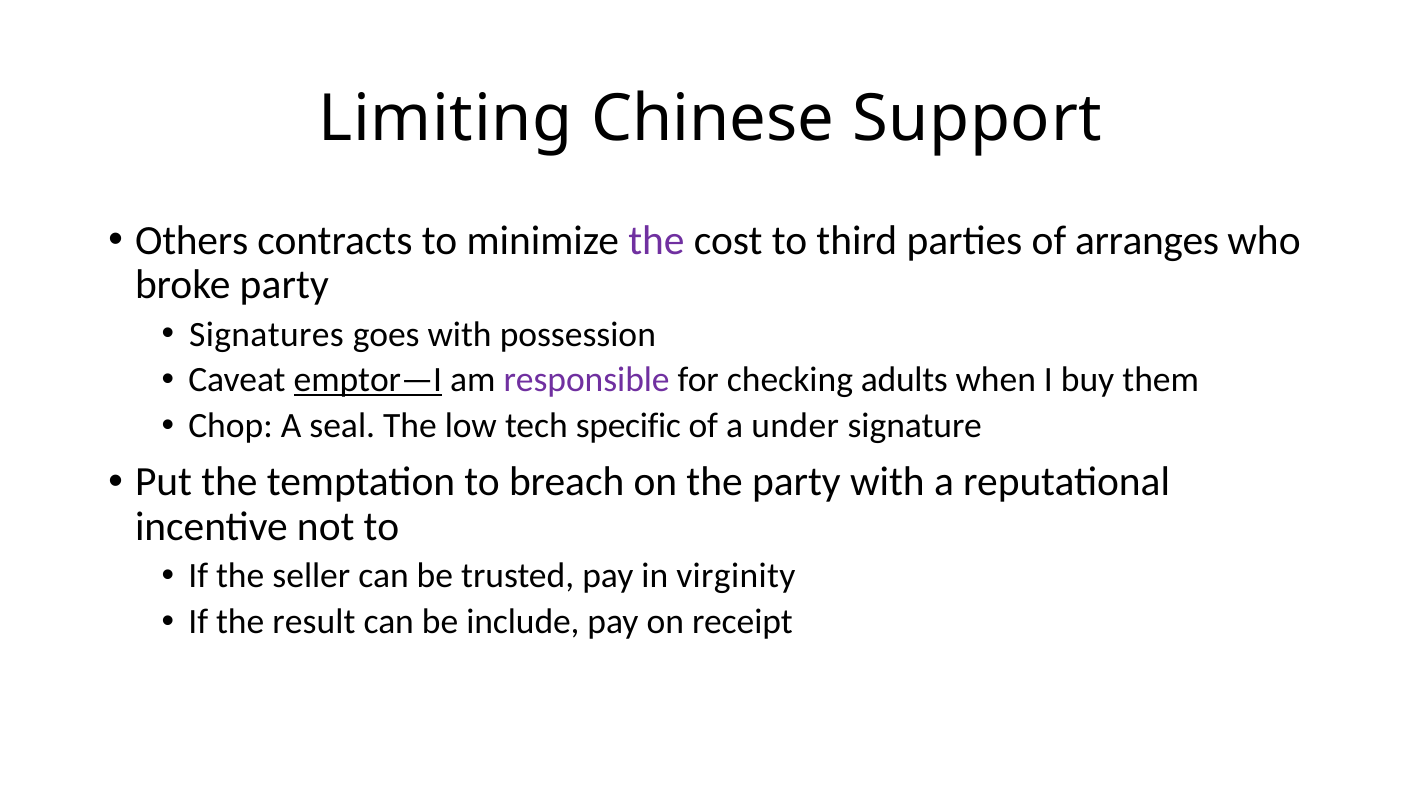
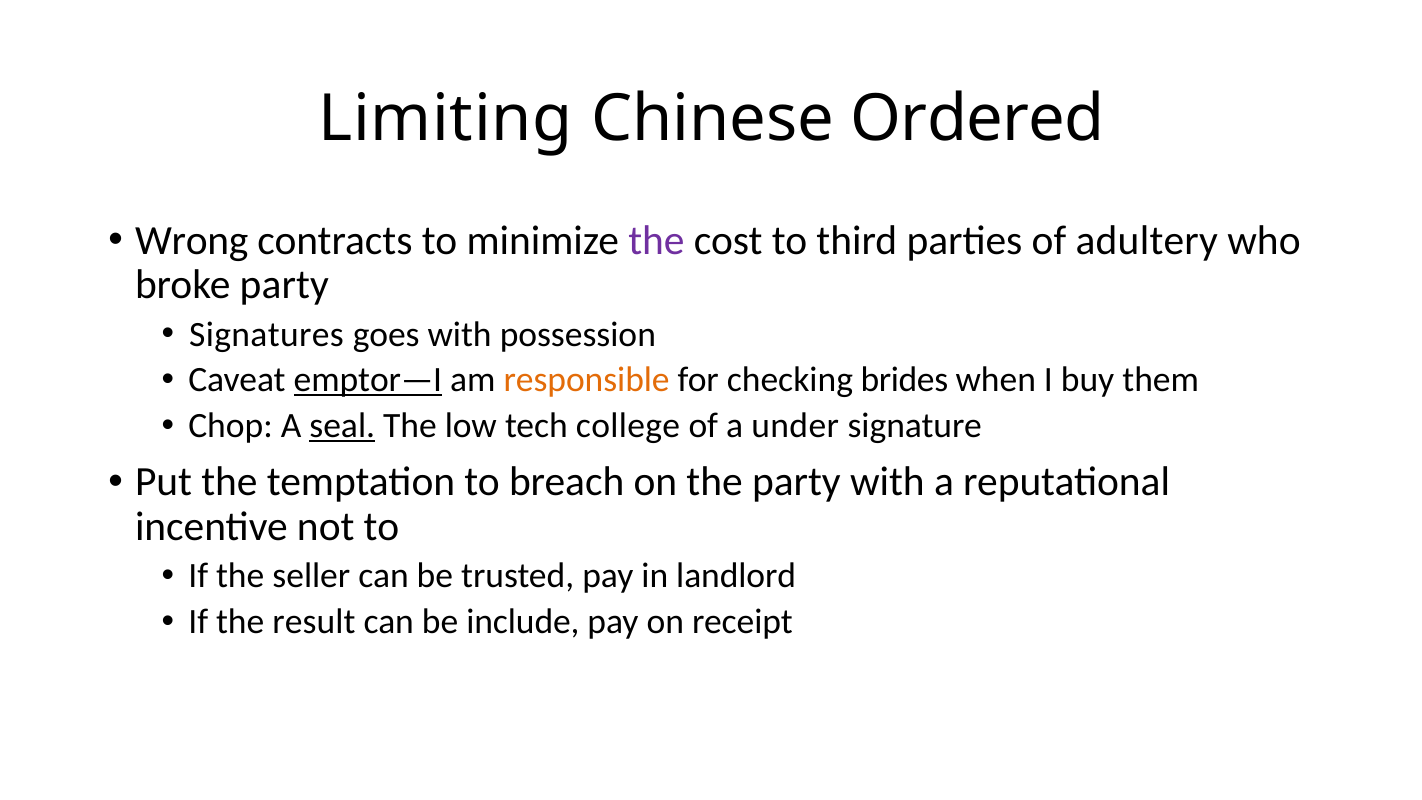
Support: Support -> Ordered
Others: Others -> Wrong
arranges: arranges -> adultery
responsible colour: purple -> orange
adults: adults -> brides
seal underline: none -> present
specific: specific -> college
virginity: virginity -> landlord
